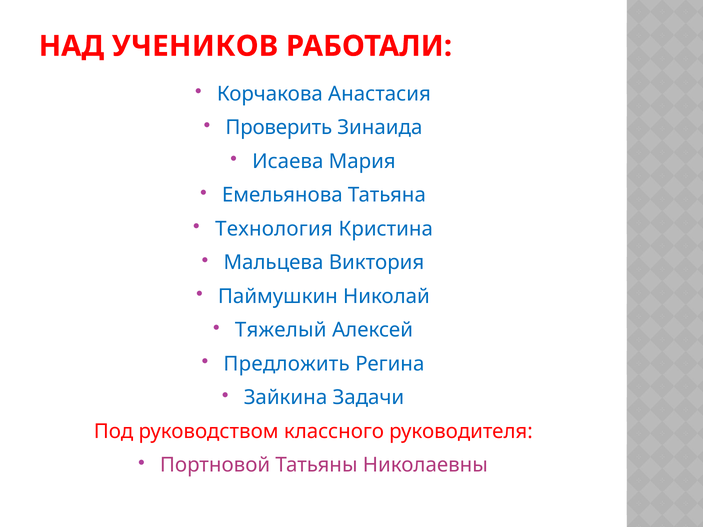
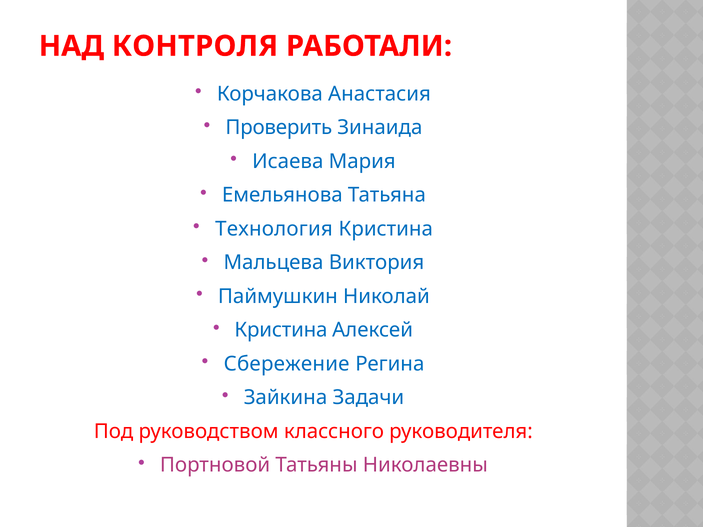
УЧЕНИКОВ: УЧЕНИКОВ -> КОНТРОЛЯ
Тяжелый at (281, 330): Тяжелый -> Кристина
Предложить: Предложить -> Сбережение
